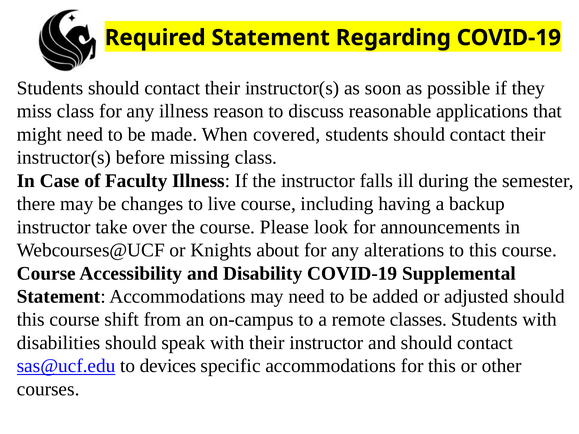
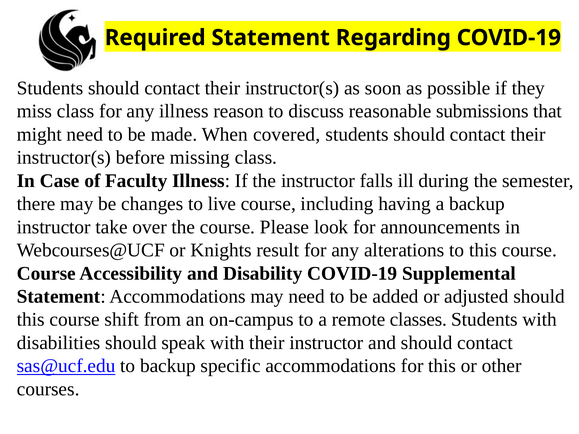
applications: applications -> submissions
about: about -> result
to devices: devices -> backup
